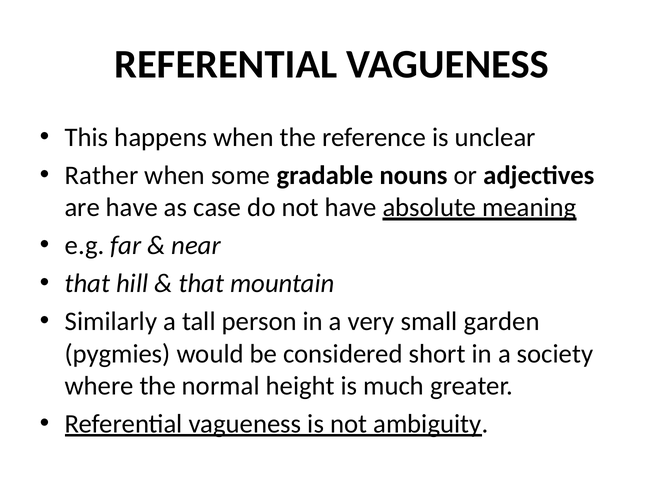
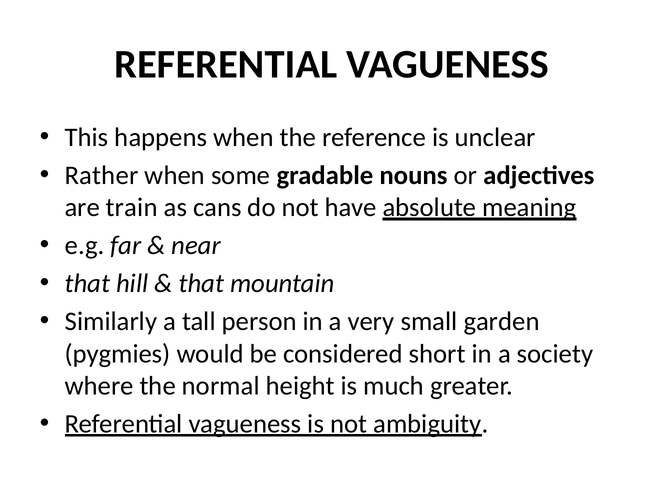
are have: have -> train
case: case -> cans
